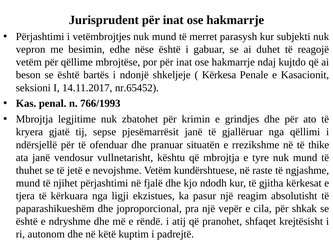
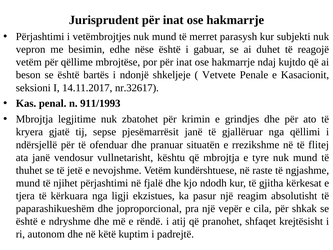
Kërkesa: Kërkesa -> Vetvete
nr.65452: nr.65452 -> nr.32617
766/1993: 766/1993 -> 911/1993
thike: thike -> flitej
